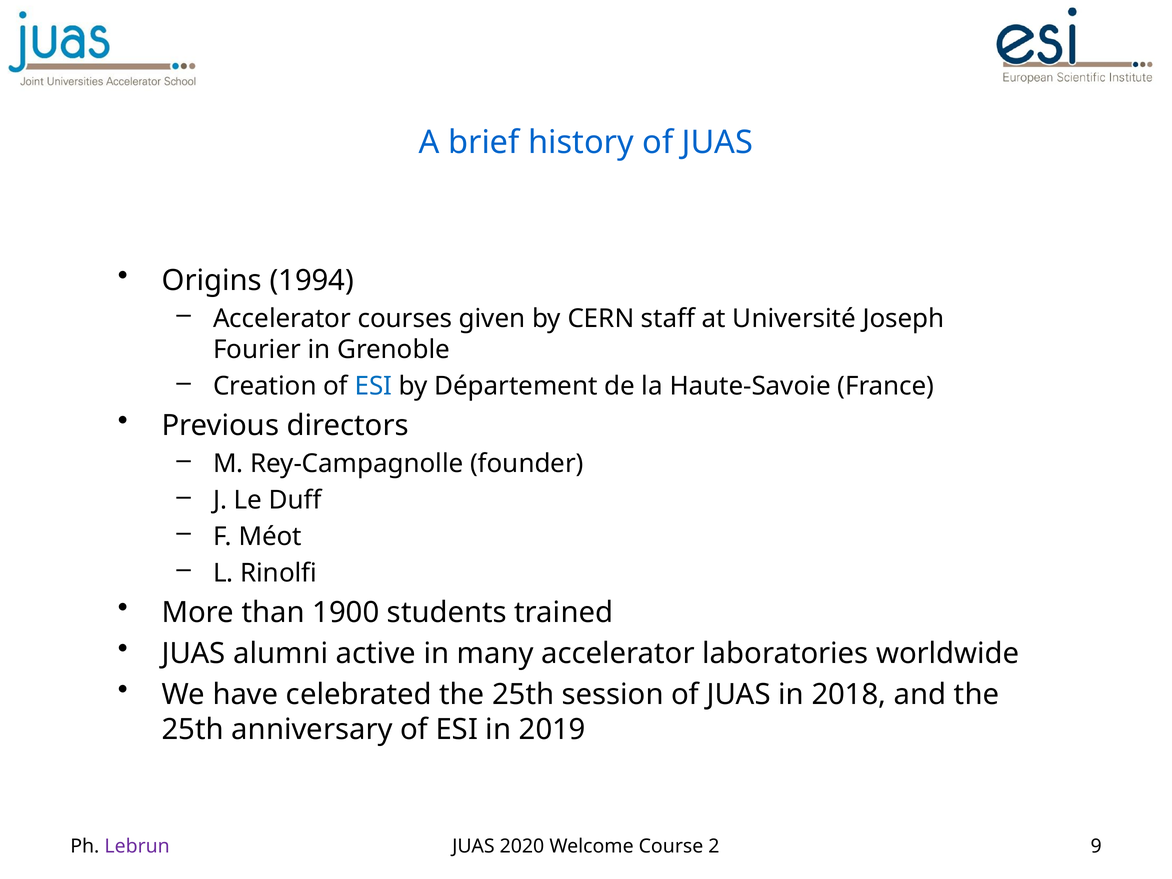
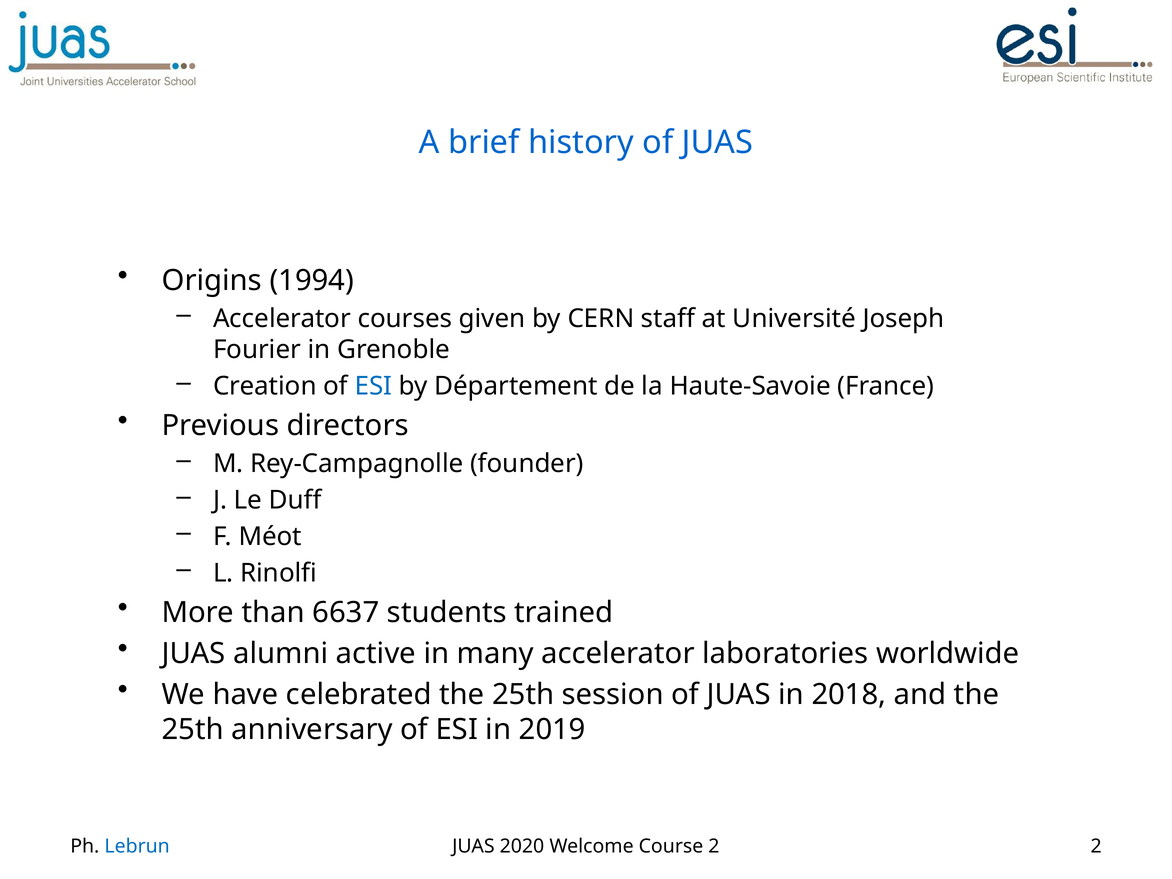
1900: 1900 -> 6637
Lebrun colour: purple -> blue
2 9: 9 -> 2
